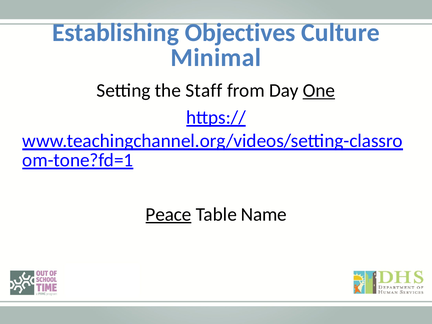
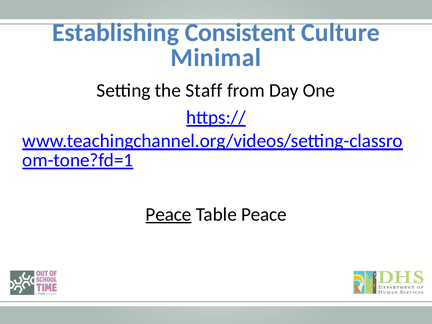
Objectives: Objectives -> Consistent
One underline: present -> none
Table Name: Name -> Peace
